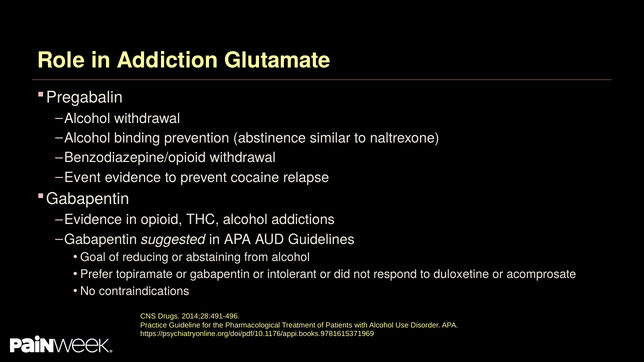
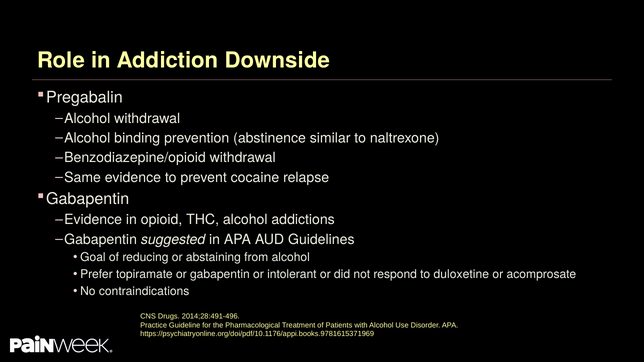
Glutamate: Glutamate -> Downside
Event: Event -> Same
